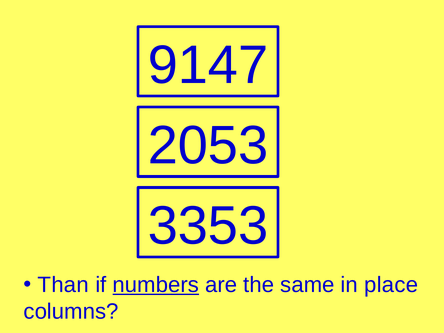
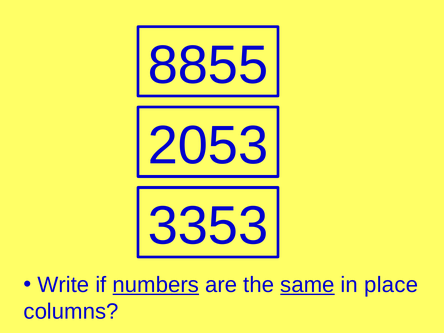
9147: 9147 -> 8855
Than: Than -> Write
same underline: none -> present
